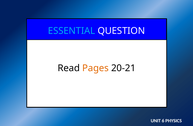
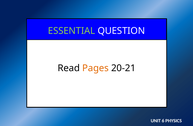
ESSENTIAL colour: light blue -> light green
